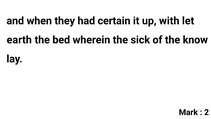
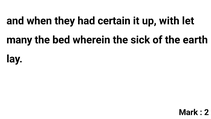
earth: earth -> many
know: know -> earth
